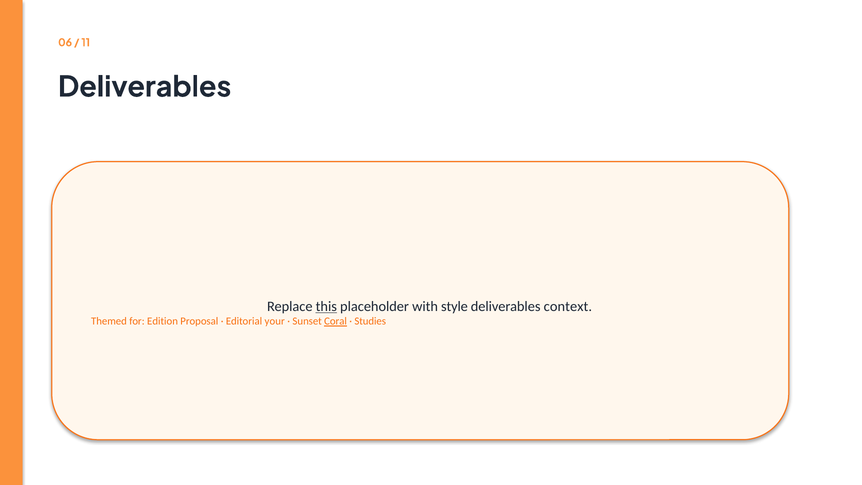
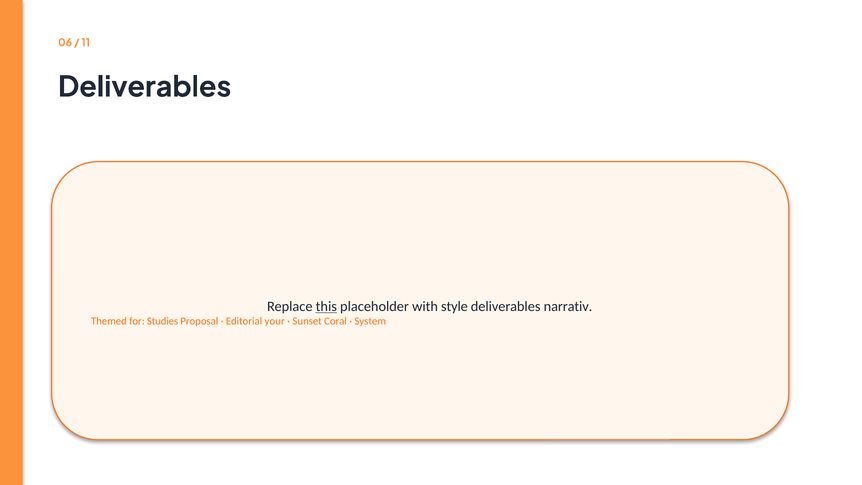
context: context -> narrativ
Edition: Edition -> Studies
Coral underline: present -> none
Studies: Studies -> System
